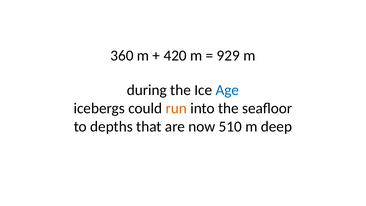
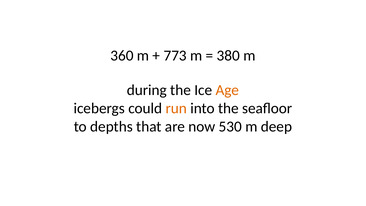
420: 420 -> 773
929: 929 -> 380
Age colour: blue -> orange
510: 510 -> 530
